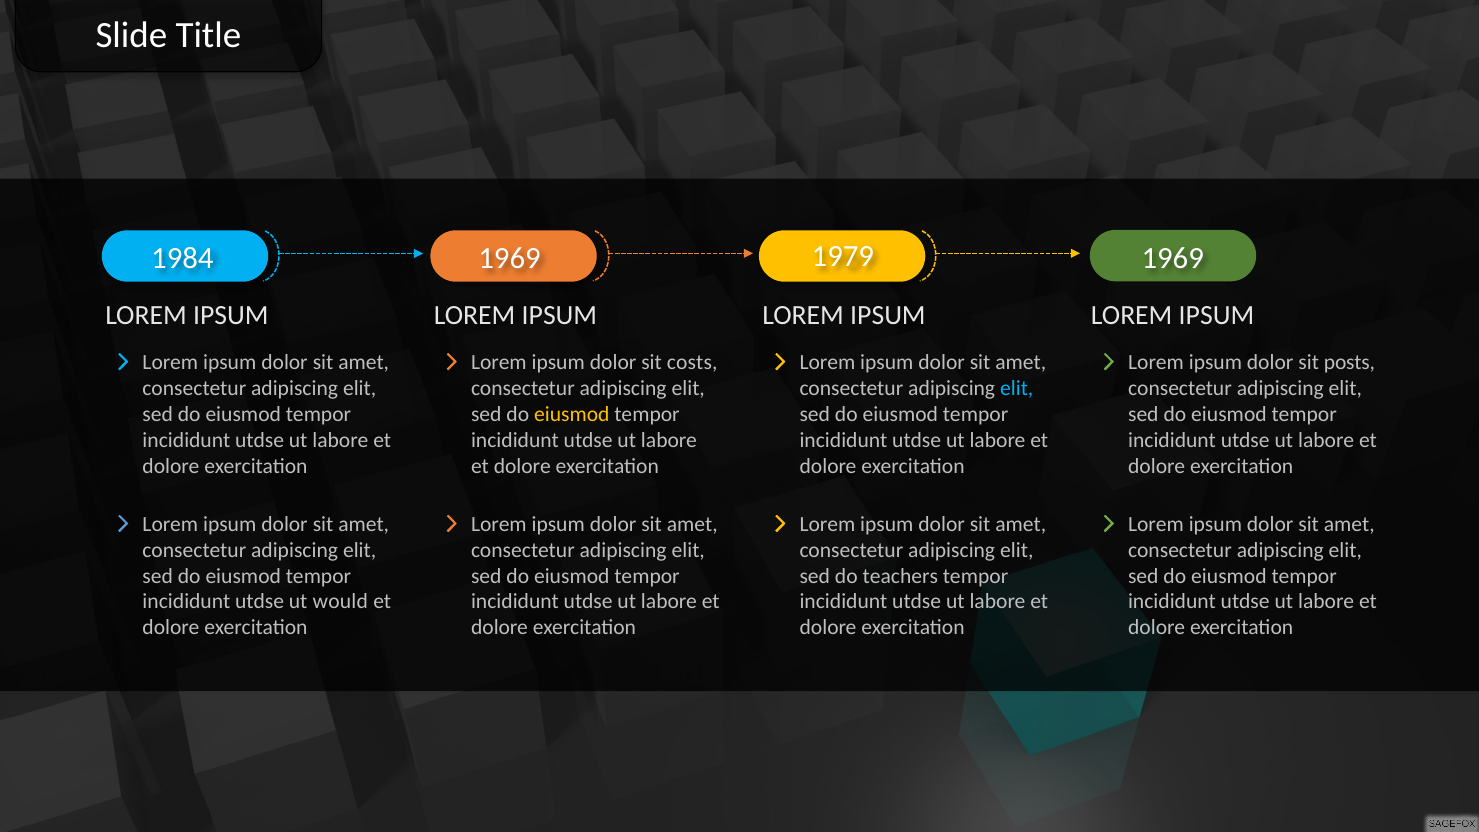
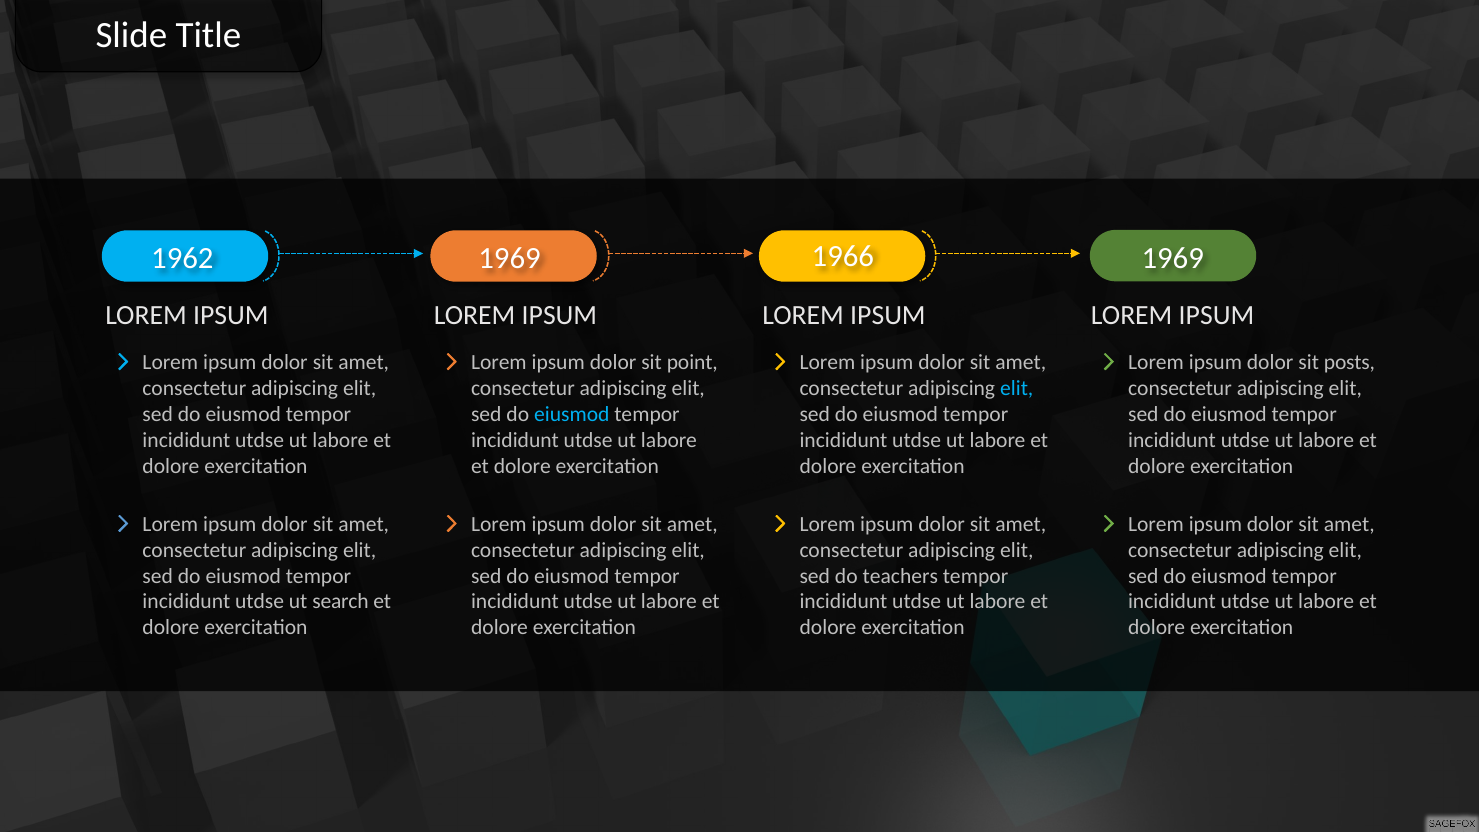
1984: 1984 -> 1962
1979: 1979 -> 1966
costs: costs -> point
eiusmod at (572, 414) colour: yellow -> light blue
would: would -> search
